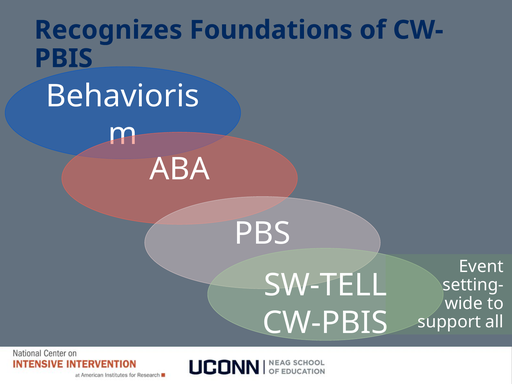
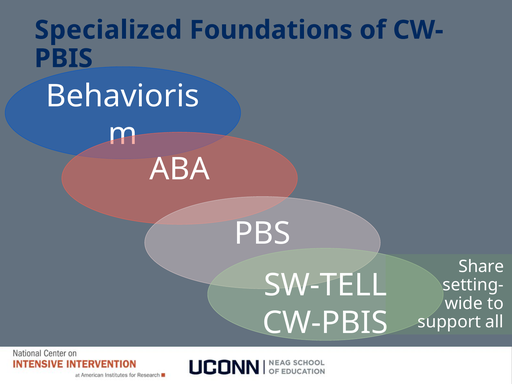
Recognizes: Recognizes -> Specialized
Event: Event -> Share
